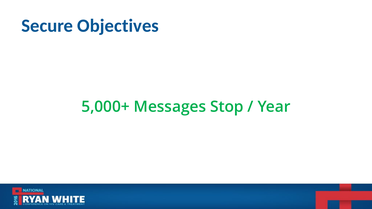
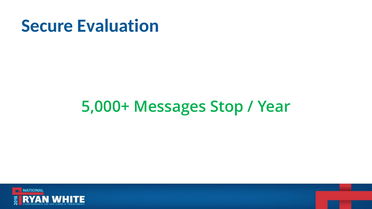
Objectives: Objectives -> Evaluation
